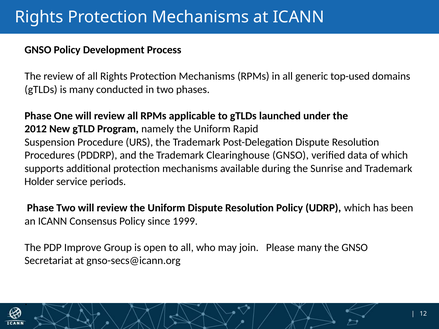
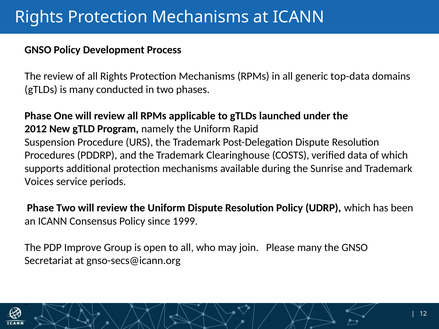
top-used: top-used -> top-data
Clearinghouse GNSO: GNSO -> COSTS
Holder: Holder -> Voices
